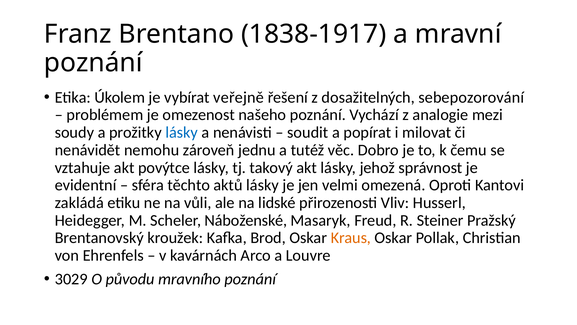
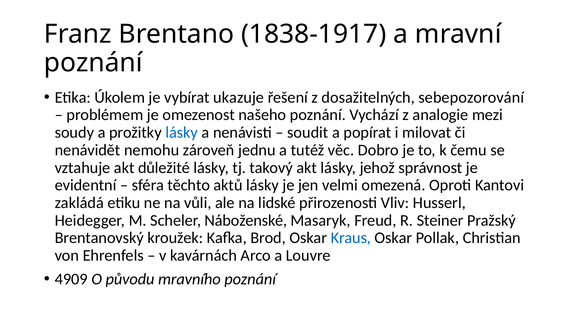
veřejně: veřejně -> ukazuje
povýtce: povýtce -> důležité
Kraus colour: orange -> blue
3029: 3029 -> 4909
